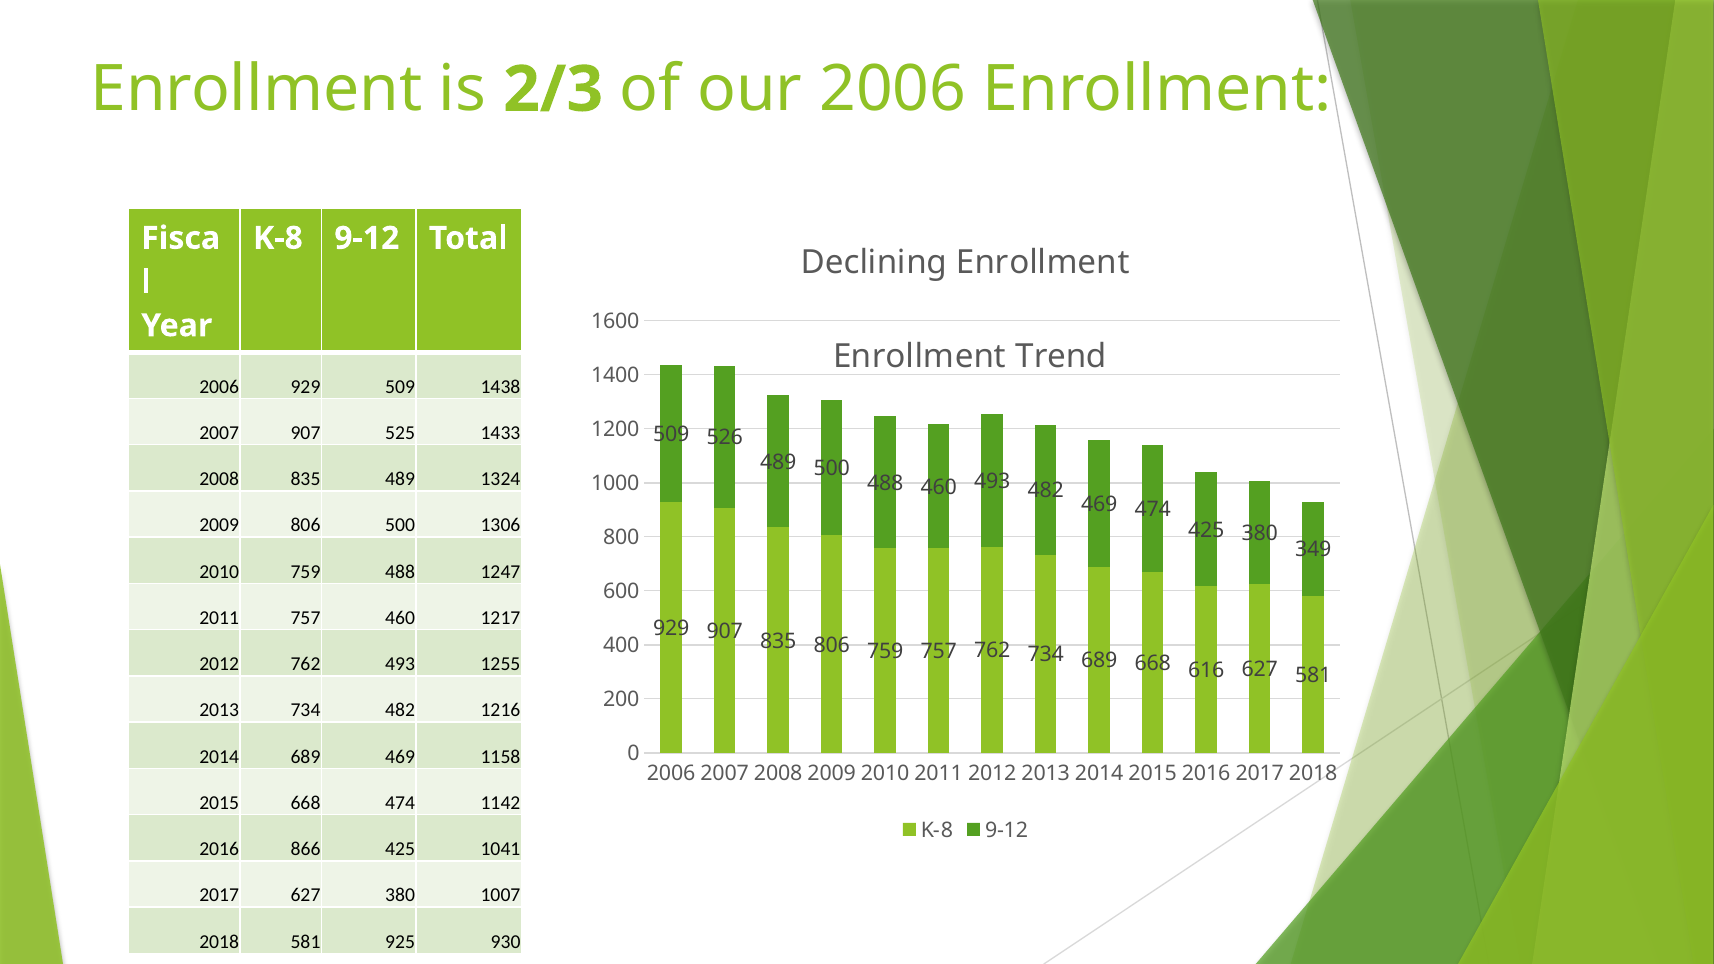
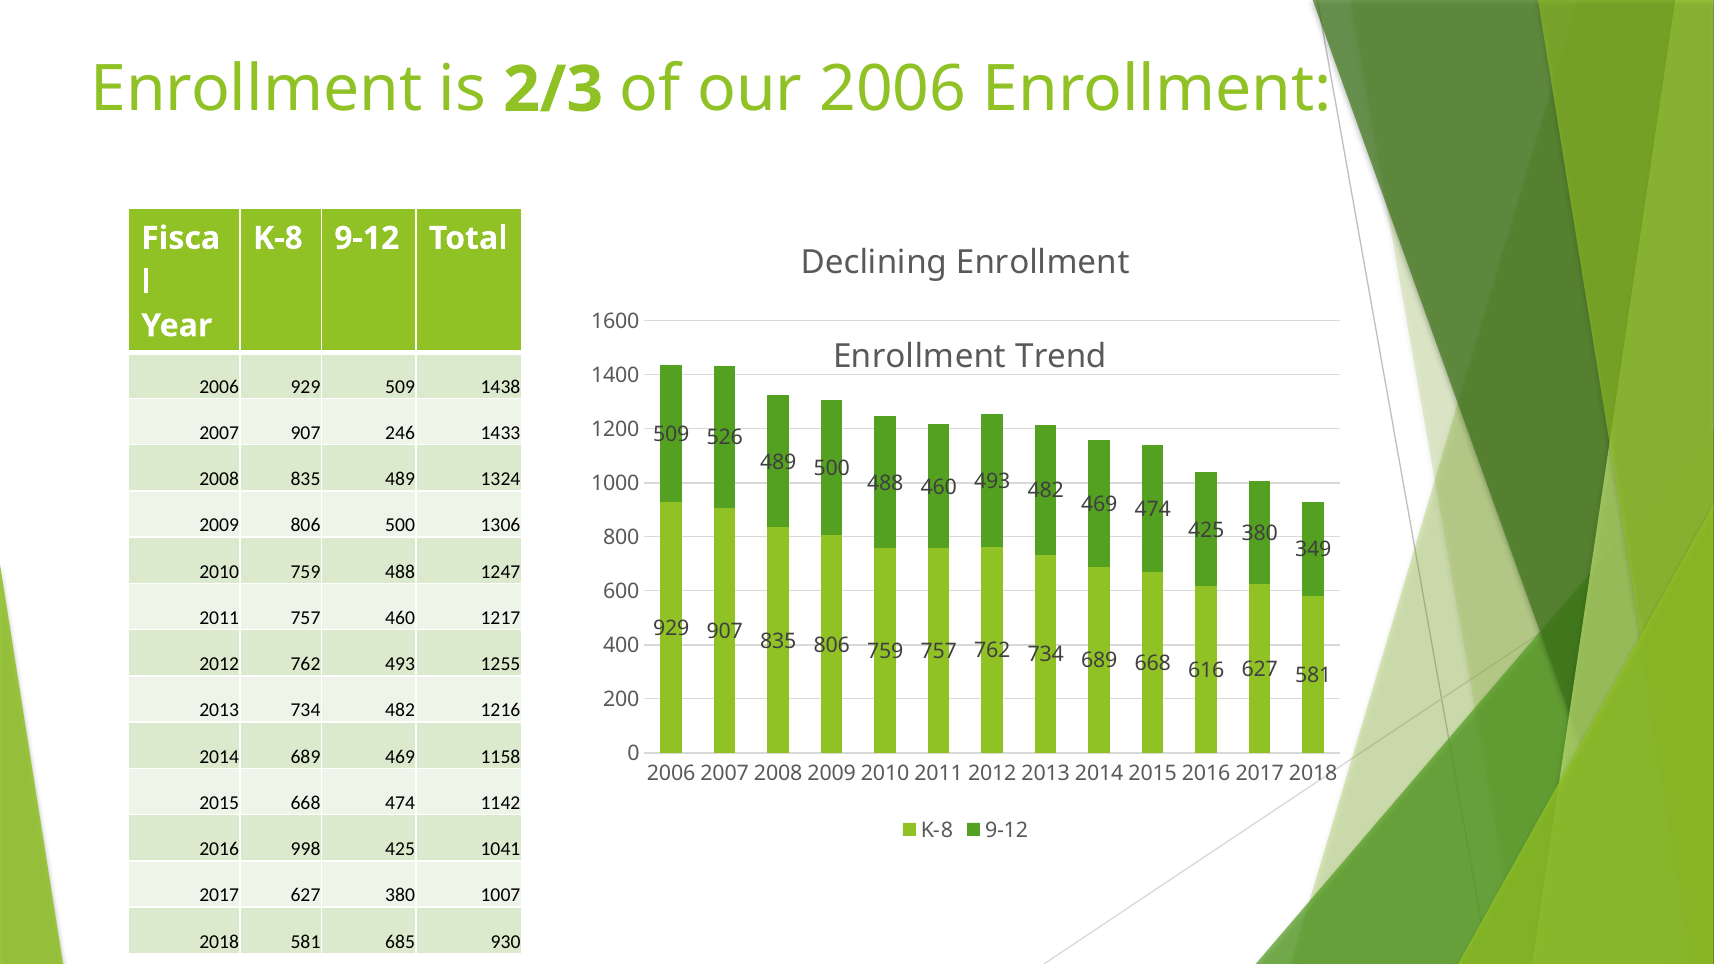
525: 525 -> 246
866: 866 -> 998
925: 925 -> 685
